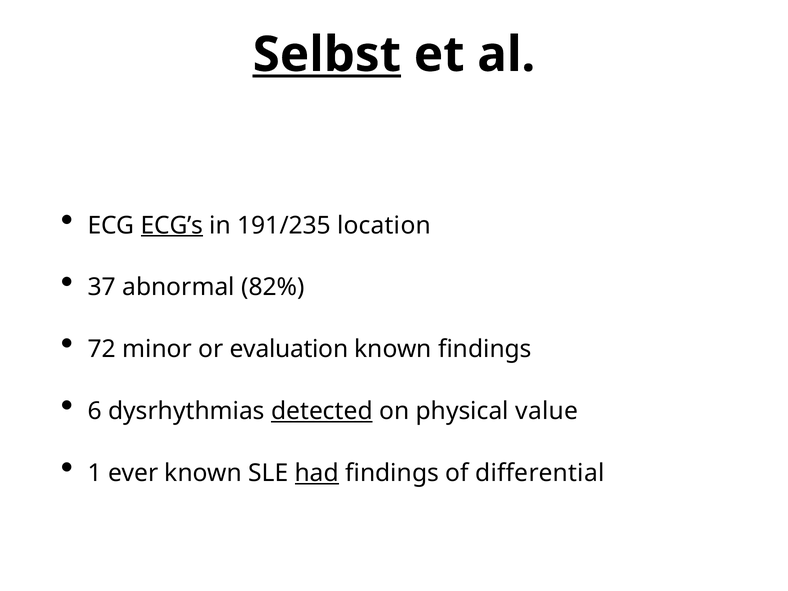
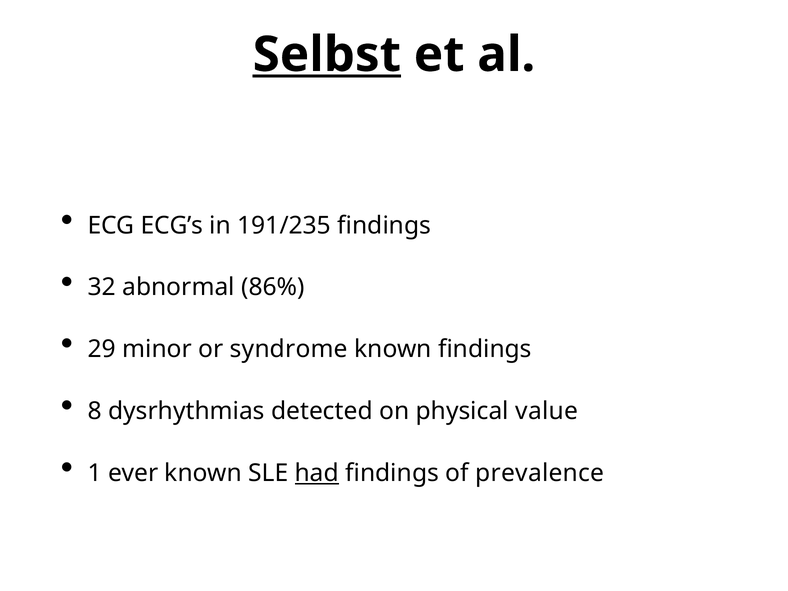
ECG’s underline: present -> none
191/235 location: location -> findings
37: 37 -> 32
82%: 82% -> 86%
72: 72 -> 29
evaluation: evaluation -> syndrome
6: 6 -> 8
detected underline: present -> none
differential: differential -> prevalence
